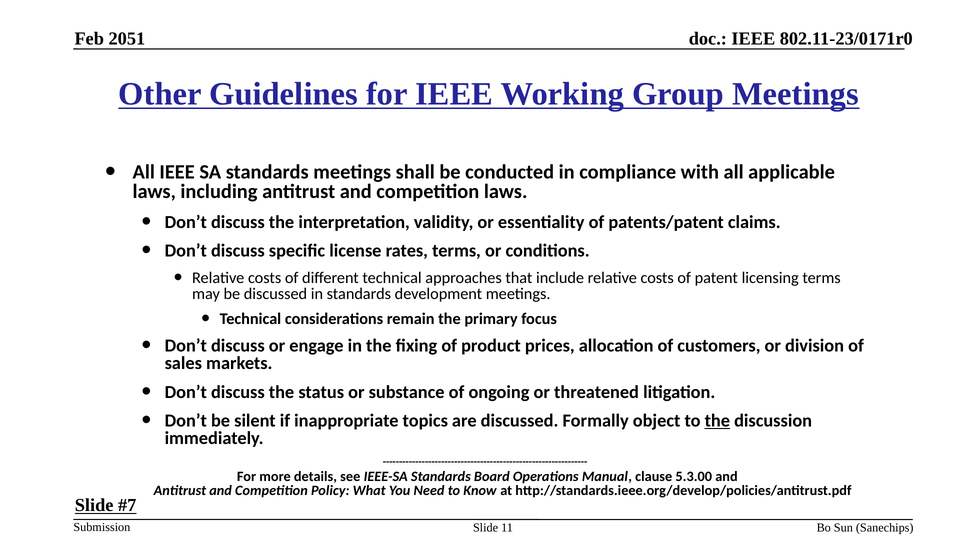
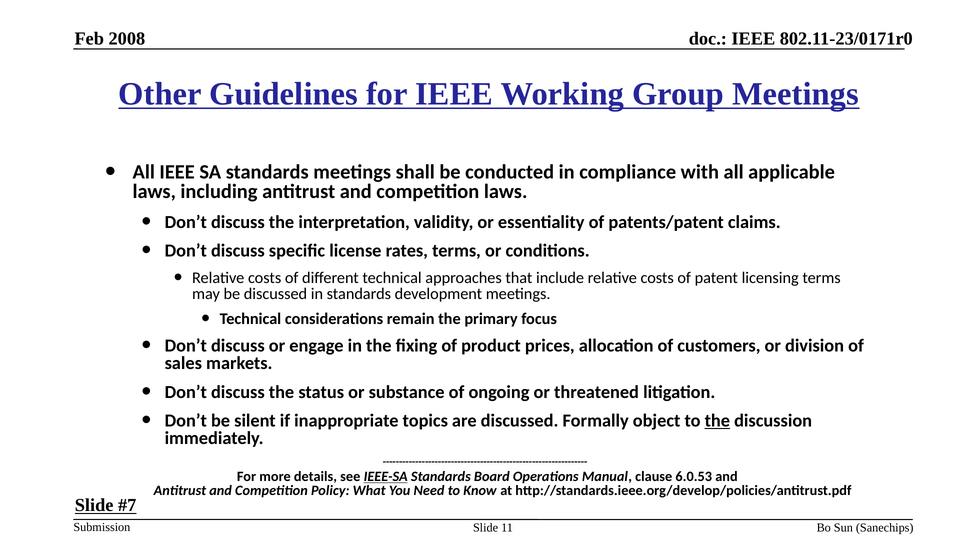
2051: 2051 -> 2008
IEEE-SA underline: none -> present
5.3.00: 5.3.00 -> 6.0.53
